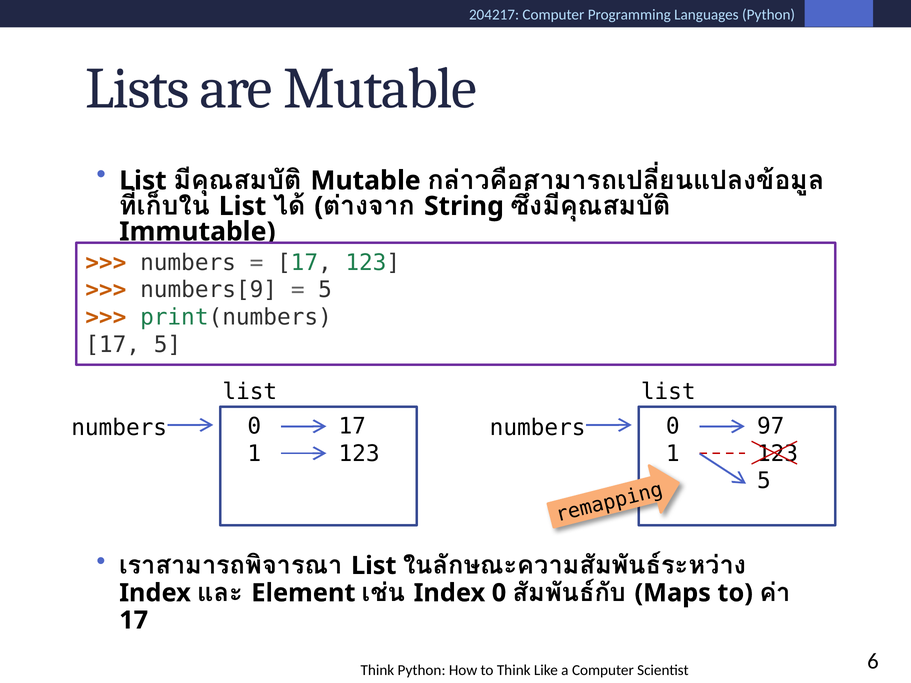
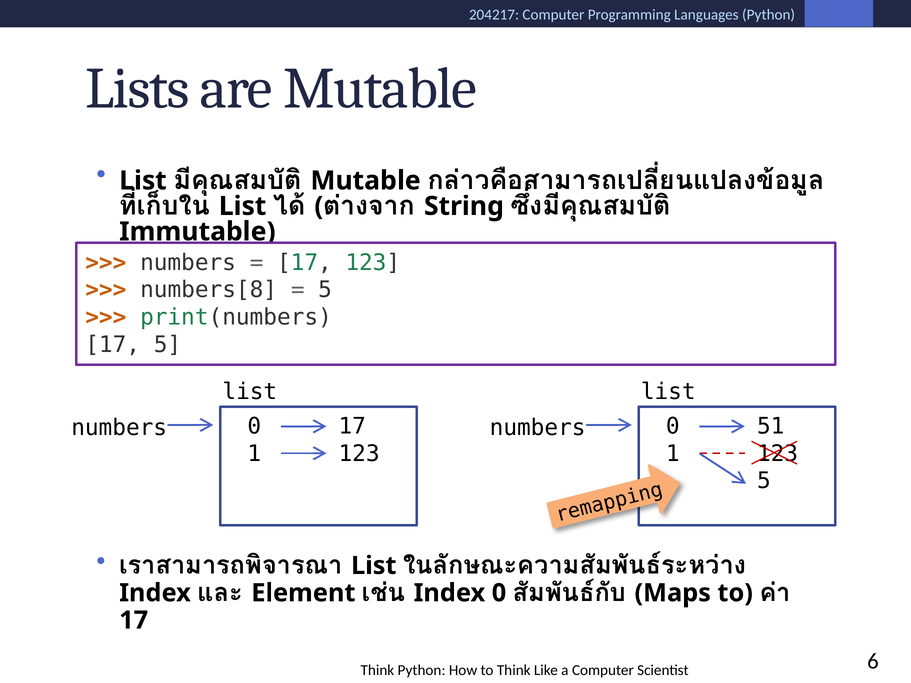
numbers[9: numbers[9 -> numbers[8
97: 97 -> 51
